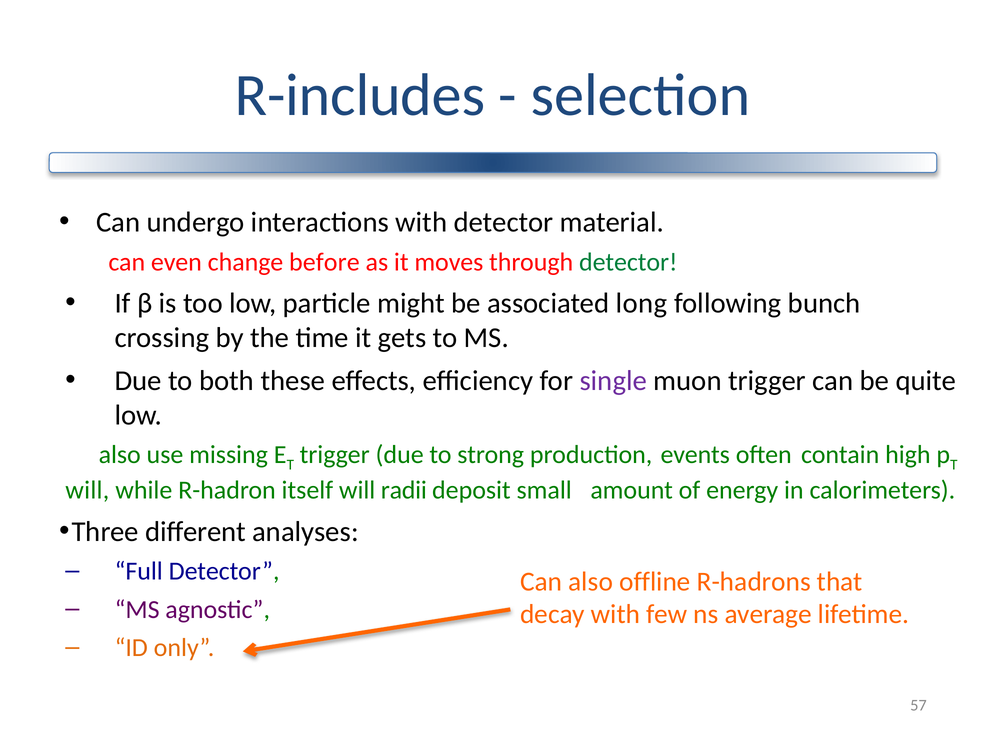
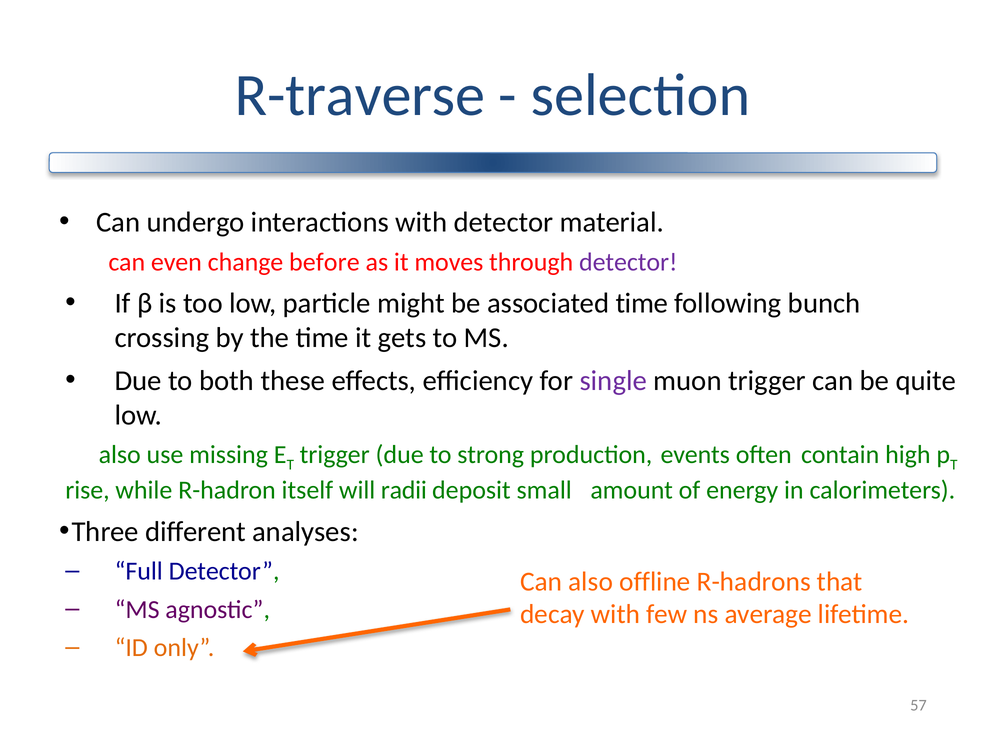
R-includes: R-includes -> R-traverse
detector at (628, 262) colour: green -> purple
associated long: long -> time
will at (87, 491): will -> rise
